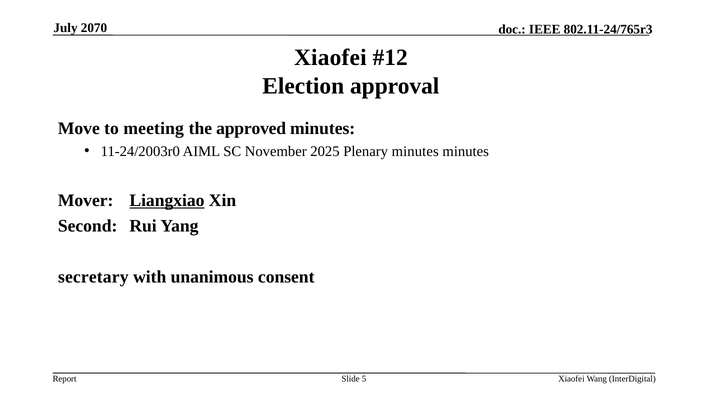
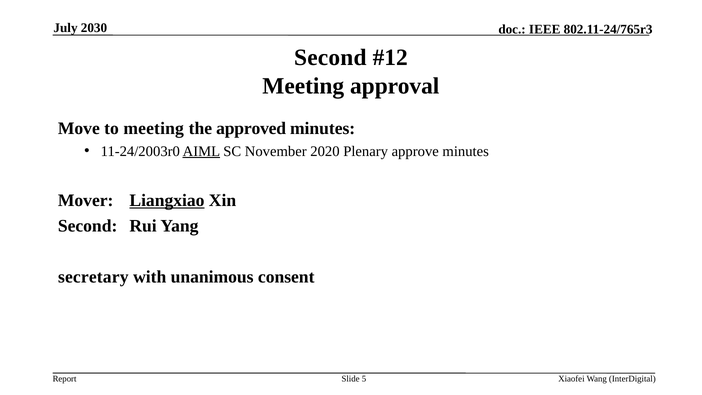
2070: 2070 -> 2030
Xiaofei at (330, 58): Xiaofei -> Second
Election at (303, 86): Election -> Meeting
AIML underline: none -> present
2025: 2025 -> 2020
Plenary minutes: minutes -> approve
